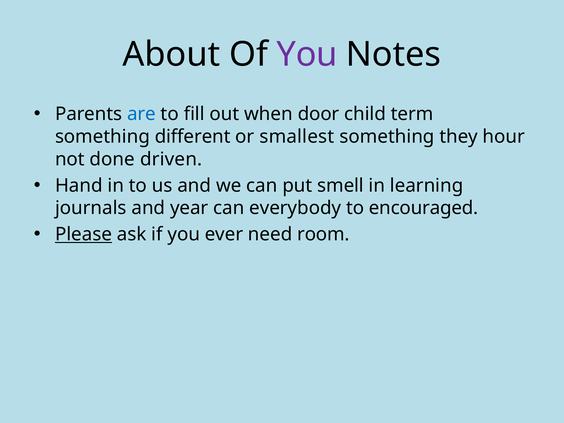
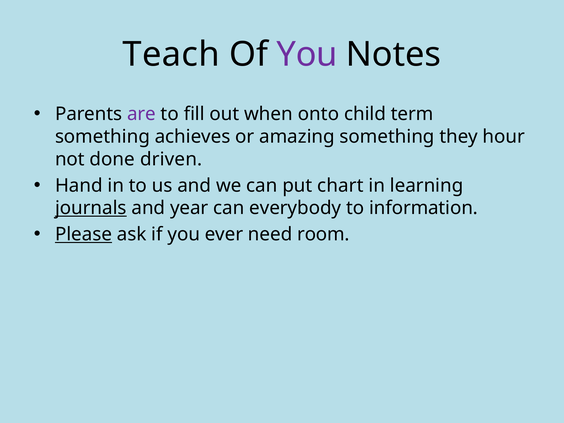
About: About -> Teach
are colour: blue -> purple
door: door -> onto
different: different -> achieves
smallest: smallest -> amazing
smell: smell -> chart
journals underline: none -> present
encouraged: encouraged -> information
